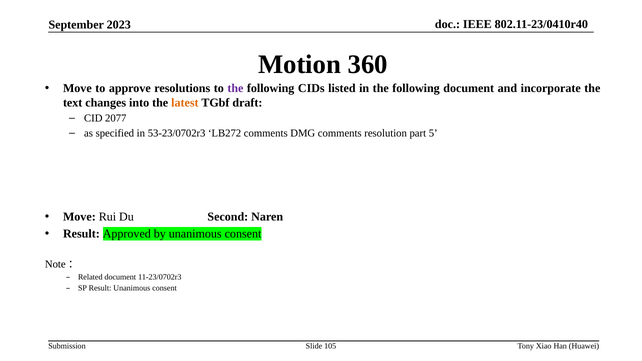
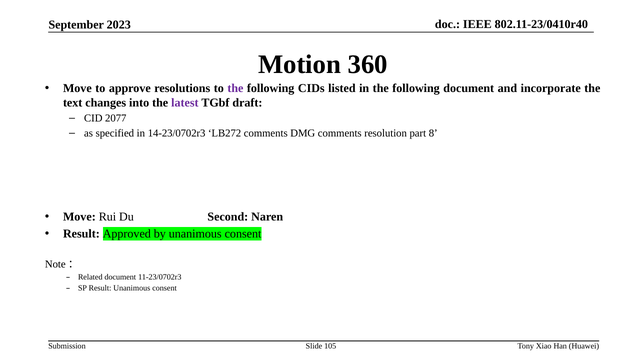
latest colour: orange -> purple
53-23/0702r3: 53-23/0702r3 -> 14-23/0702r3
5: 5 -> 8
